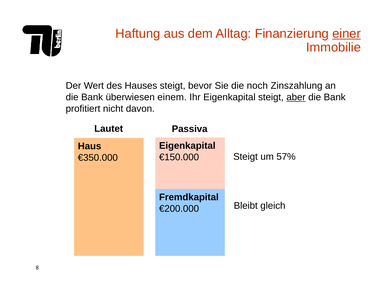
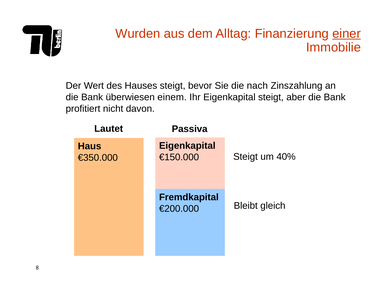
Haftung: Haftung -> Wurden
noch: noch -> nach
aber underline: present -> none
57%: 57% -> 40%
